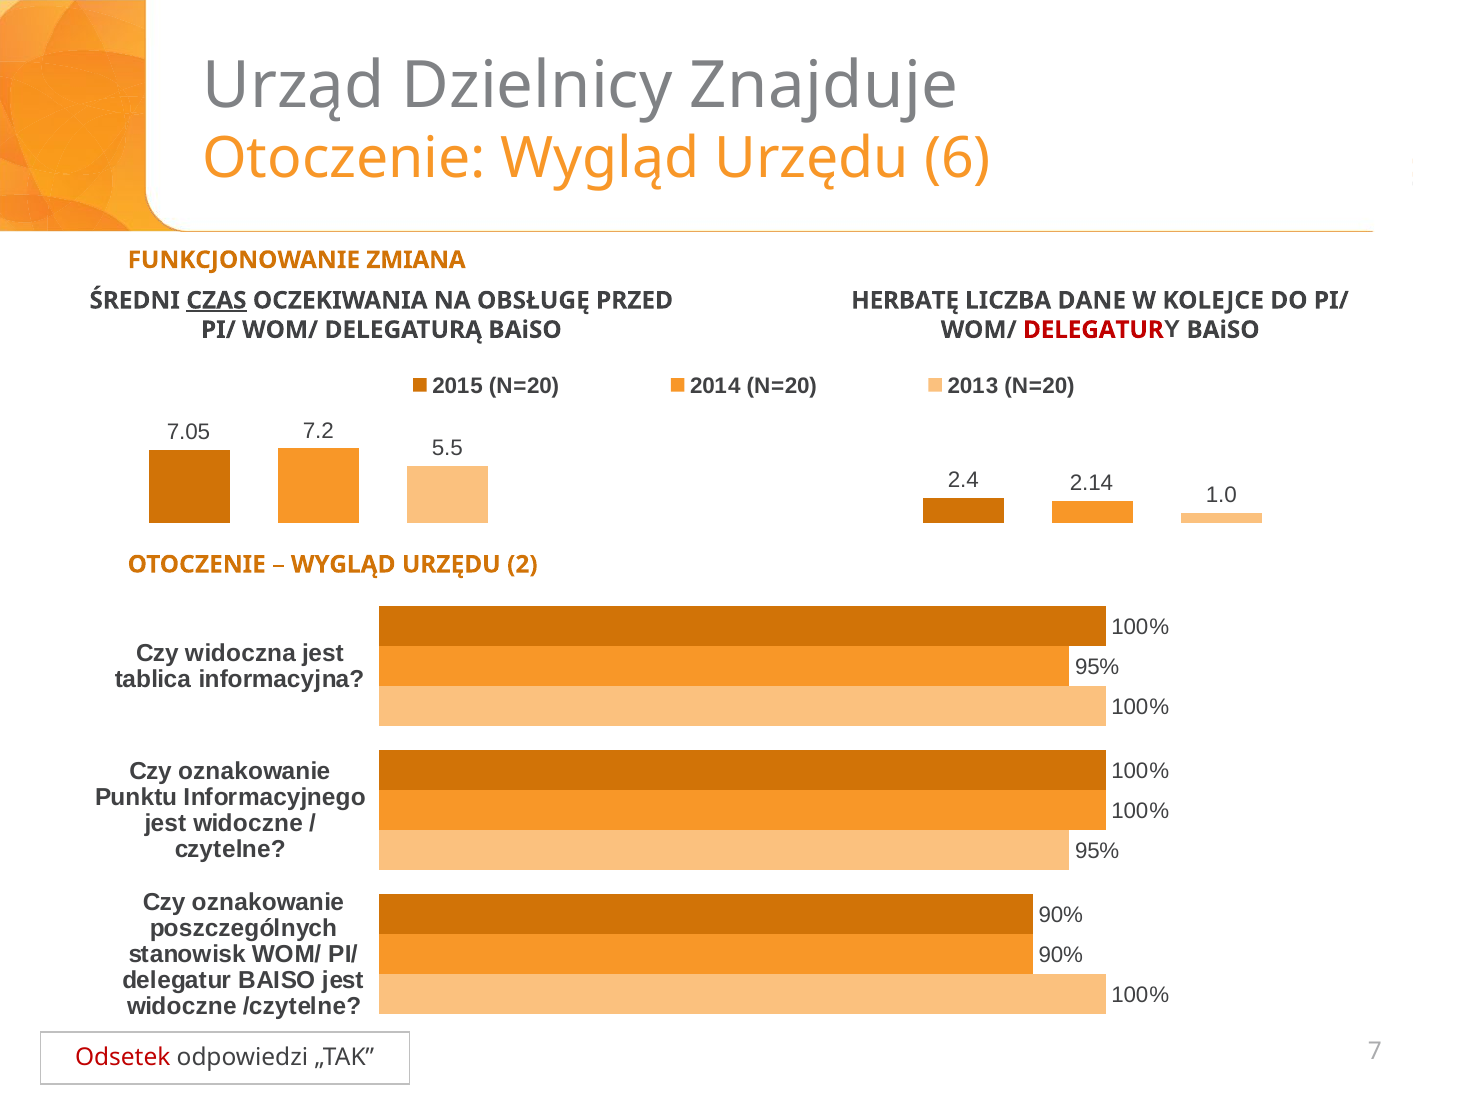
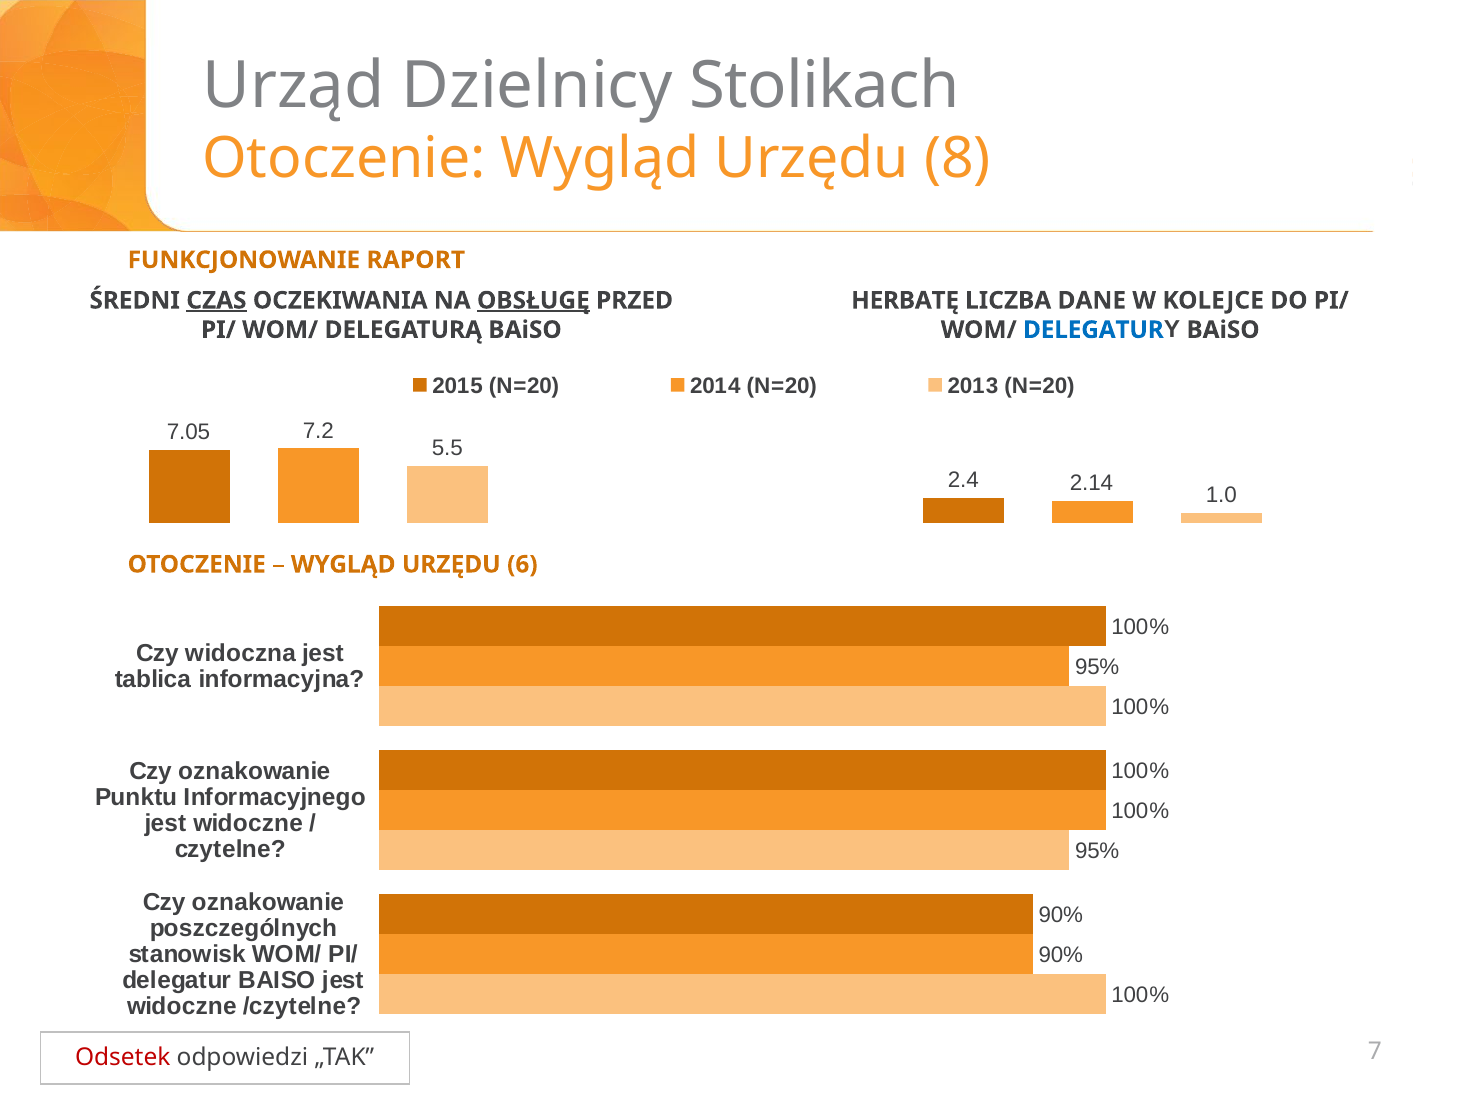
Znajduje: Znajduje -> Stolikach
6: 6 -> 8
ZMIANA: ZMIANA -> RAPORT
OBSŁUGĘ underline: none -> present
DELEGATUR at (1093, 330) colour: red -> blue
2: 2 -> 6
